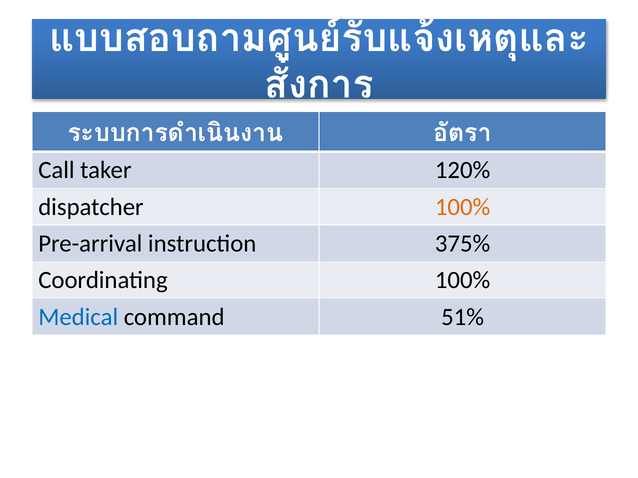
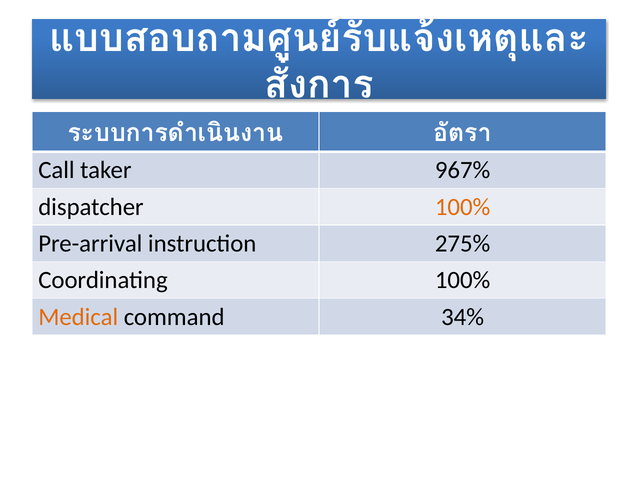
120%: 120% -> 967%
375%: 375% -> 275%
Medical colour: blue -> orange
51%: 51% -> 34%
